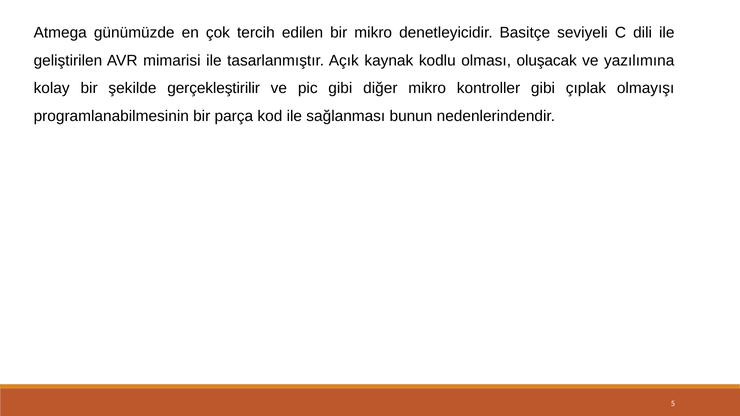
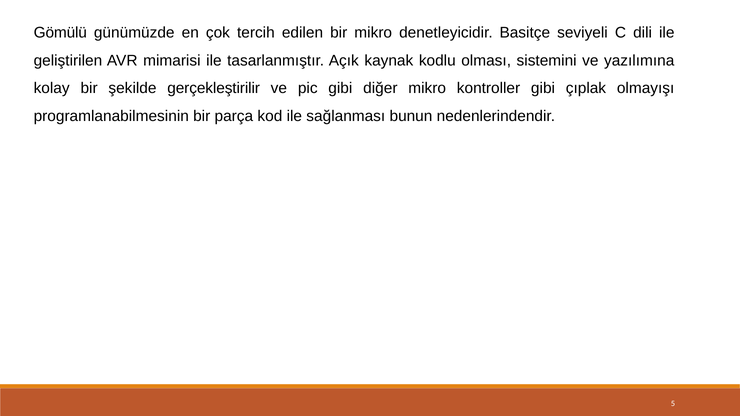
Atmega: Atmega -> Gömülü
oluşacak: oluşacak -> sistemini
